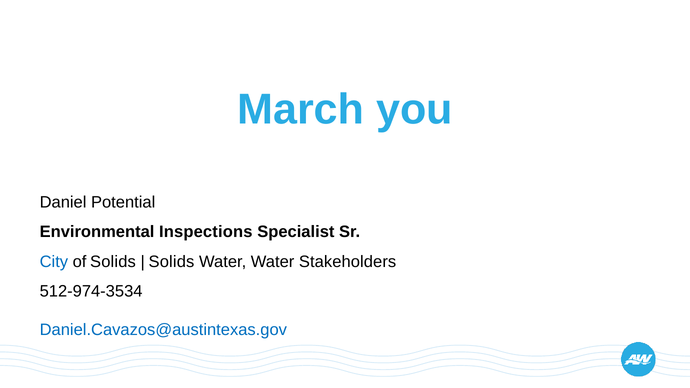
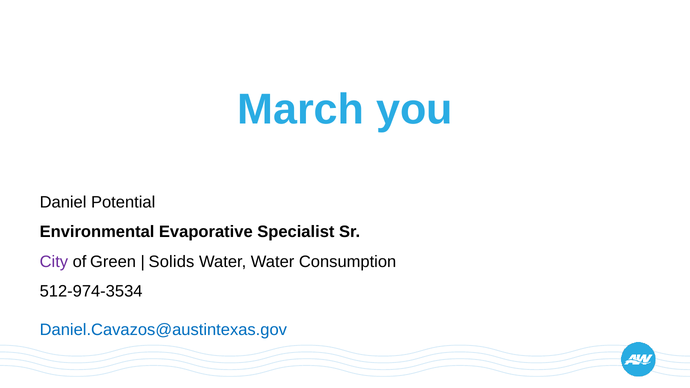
Inspections: Inspections -> Evaporative
City colour: blue -> purple
of Solids: Solids -> Green
Stakeholders: Stakeholders -> Consumption
